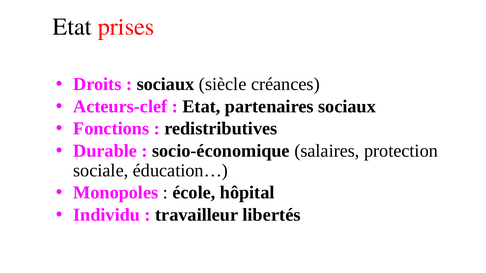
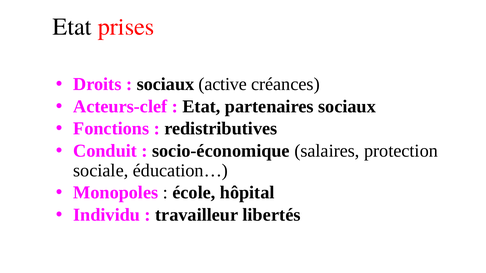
siècle: siècle -> active
Durable: Durable -> Conduit
